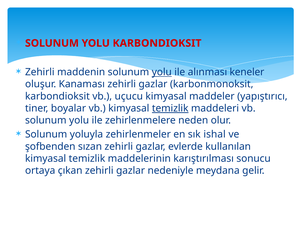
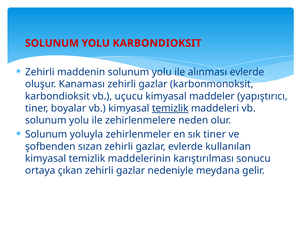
yolu at (162, 72) underline: present -> none
alınması keneler: keneler -> evlerde
sık ishal: ishal -> tiner
